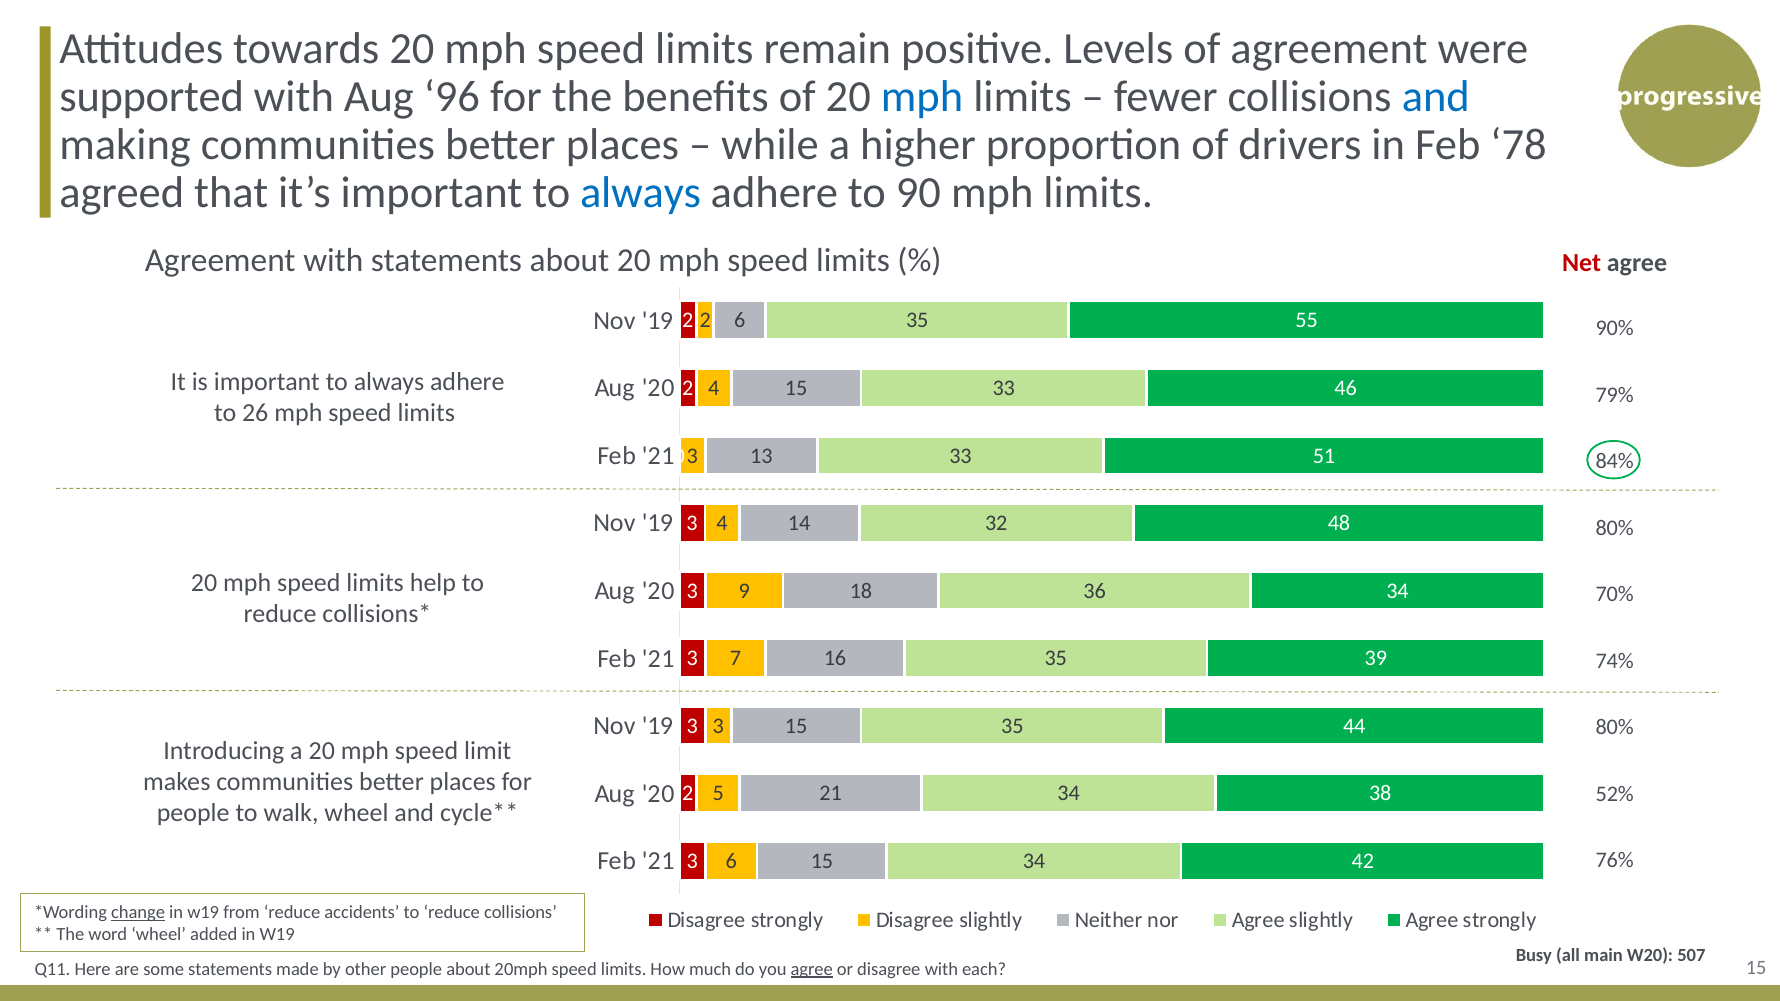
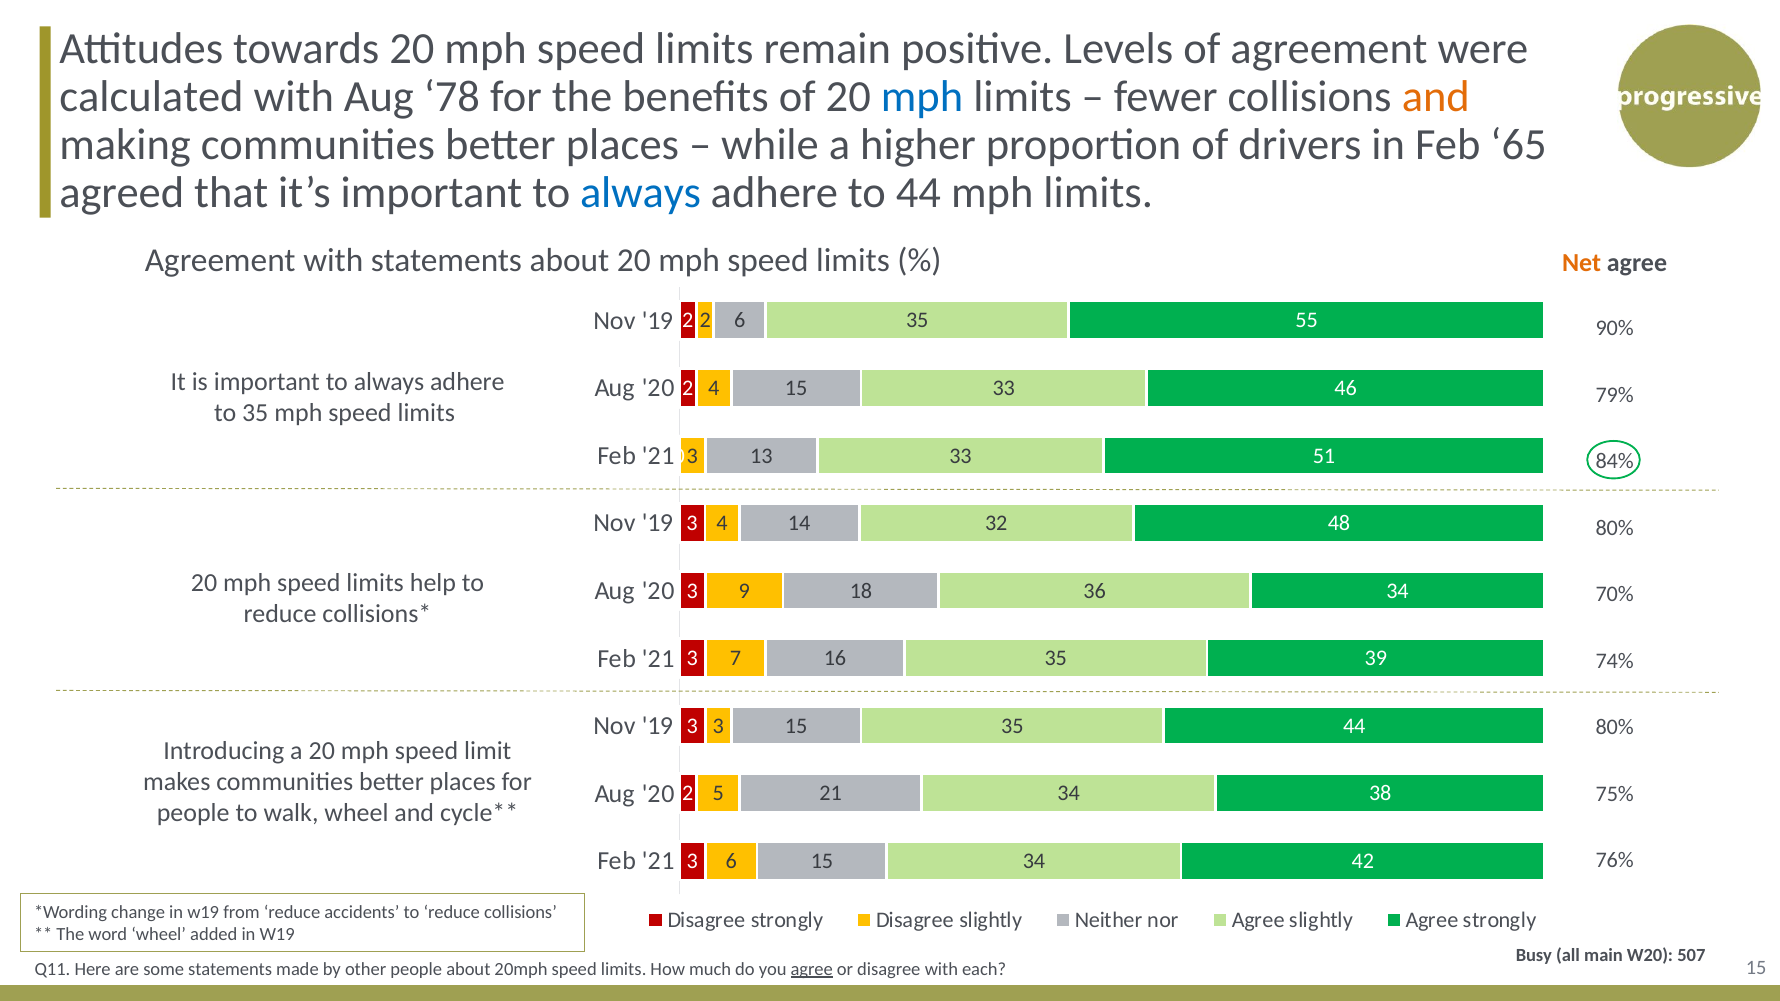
supported: supported -> calculated
96: 96 -> 78
and at (1436, 97) colour: blue -> orange
78: 78 -> 65
to 90: 90 -> 44
Net colour: red -> orange
to 26: 26 -> 35
52%: 52% -> 75%
change underline: present -> none
